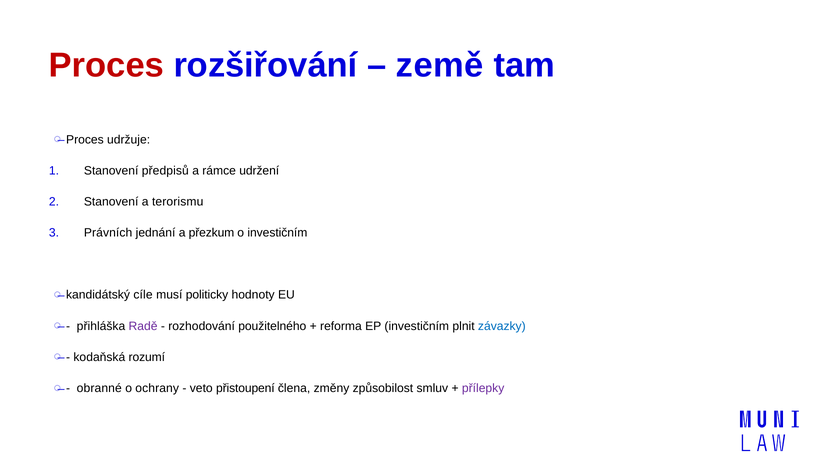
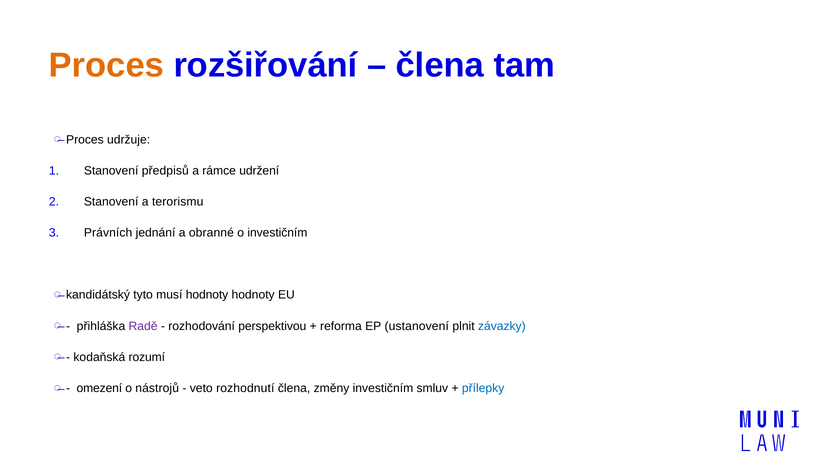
Proces at (106, 65) colour: red -> orange
země at (440, 65): země -> člena
přezkum: přezkum -> obranné
cíle: cíle -> tyto
musí politicky: politicky -> hodnoty
použitelného: použitelného -> perspektivou
EP investičním: investičním -> ustanovení
obranné: obranné -> omezení
ochrany: ochrany -> nástrojů
přistoupení: přistoupení -> rozhodnutí
změny způsobilost: způsobilost -> investičním
přílepky colour: purple -> blue
